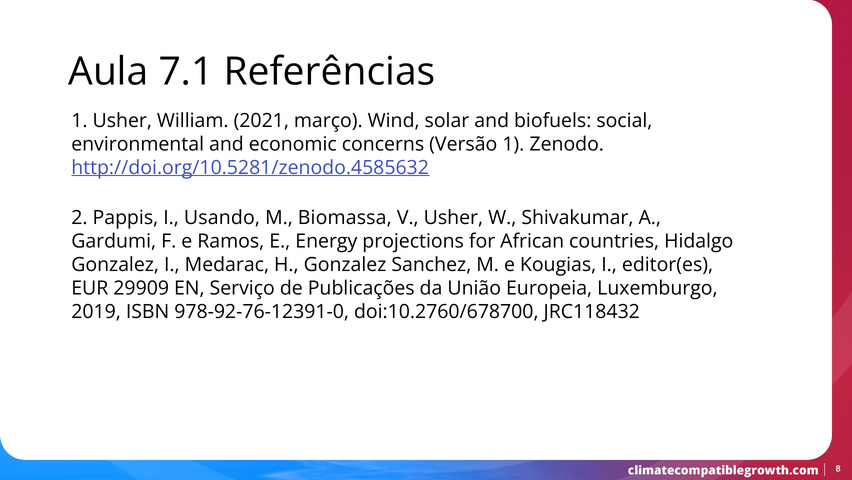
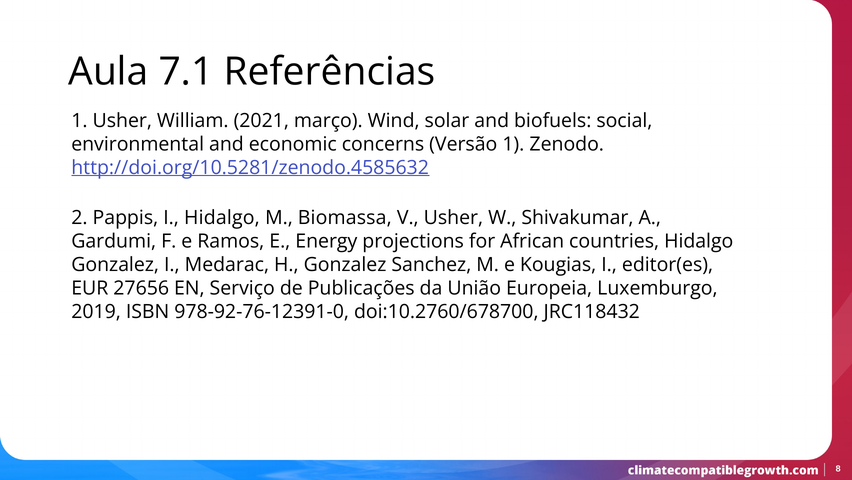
I Usando: Usando -> Hidalgo
29909: 29909 -> 27656
